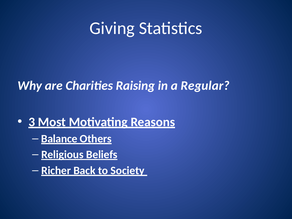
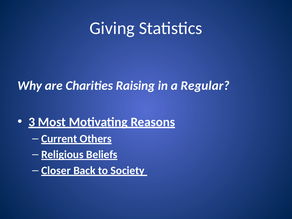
Balance: Balance -> Current
Richer: Richer -> Closer
